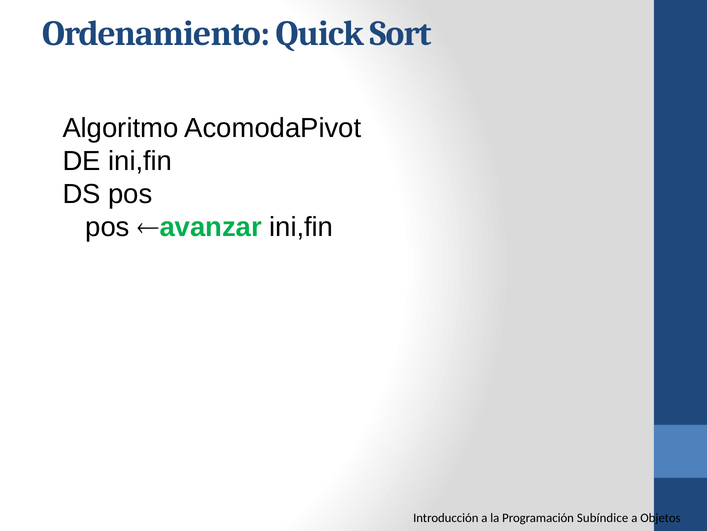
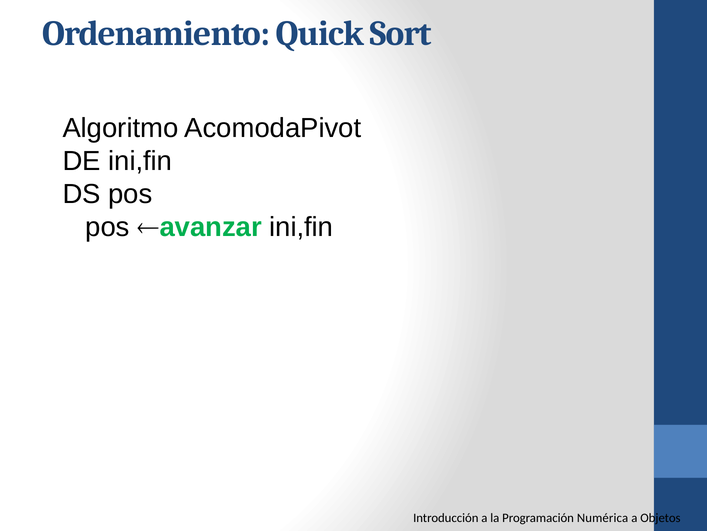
Subíndice: Subíndice -> Numérica
